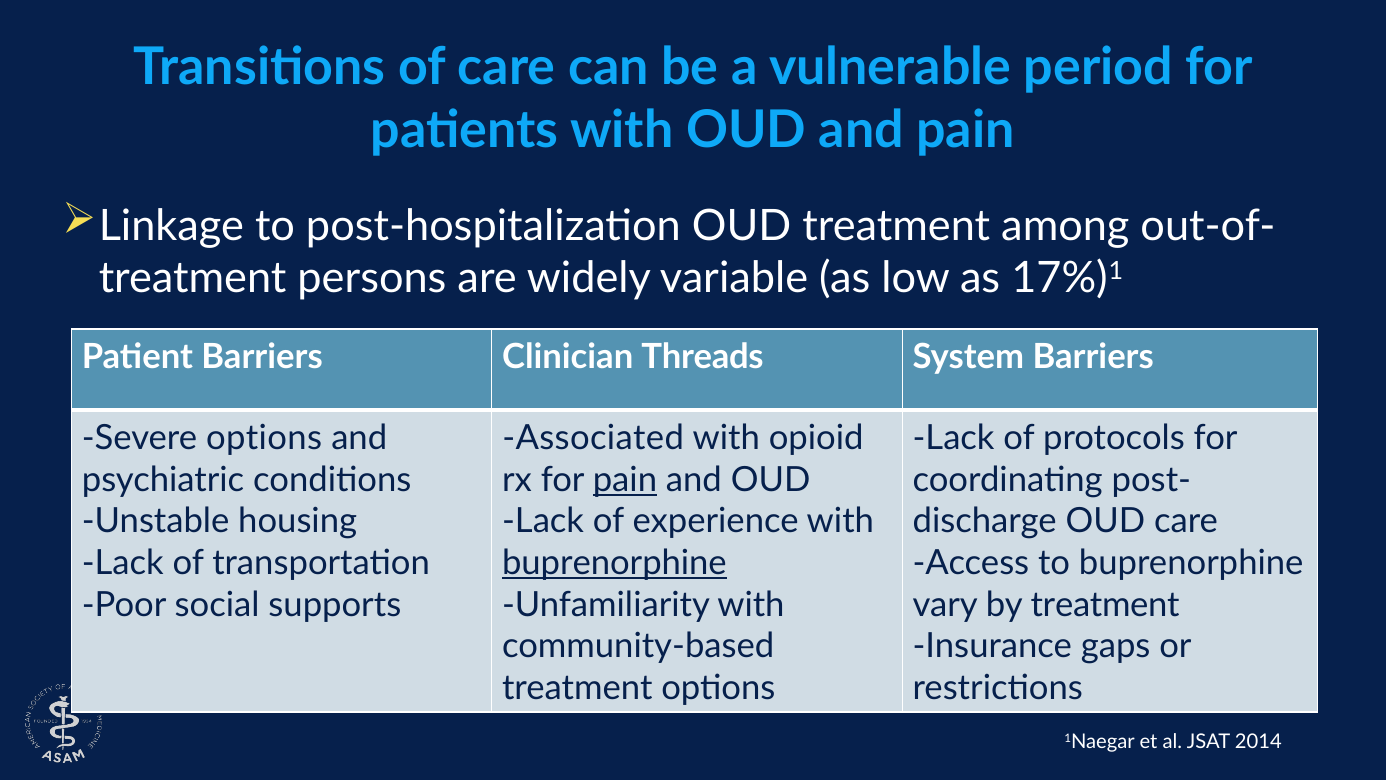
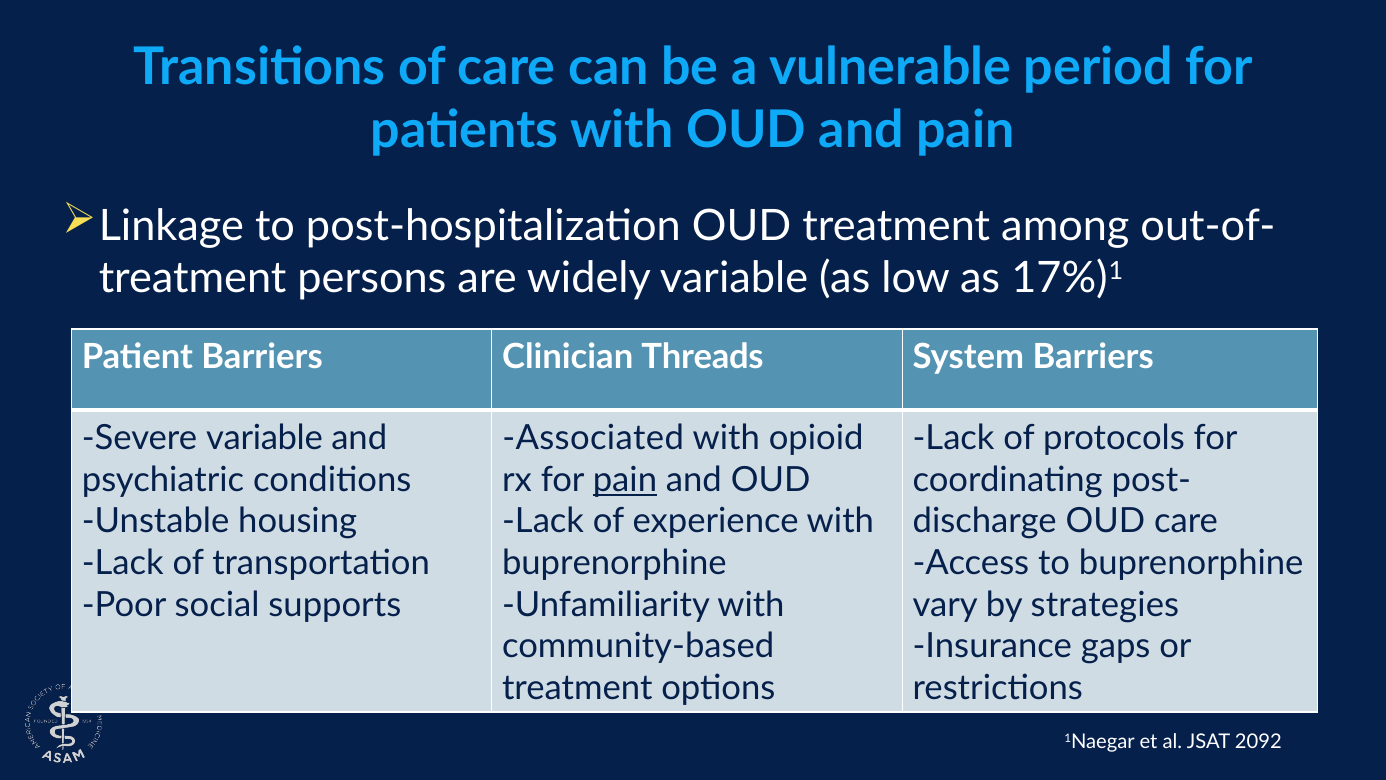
Severe options: options -> variable
buprenorphine at (614, 563) underline: present -> none
by treatment: treatment -> strategies
2014: 2014 -> 2092
